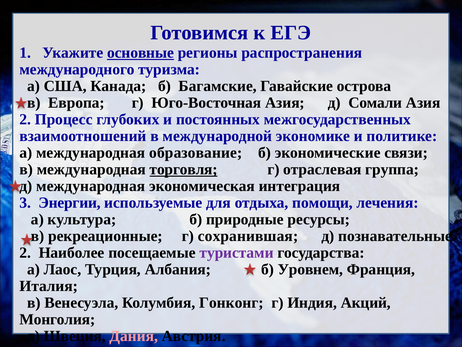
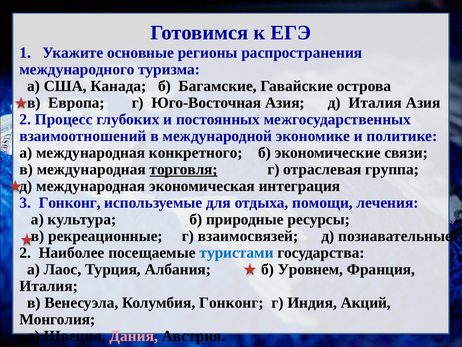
основные underline: present -> none
д Сомали: Сомали -> Италия
образование: образование -> конкретного
3 Энергии: Энергии -> Гонконг
сохранившая: сохранившая -> взаимосвязей
туристами colour: purple -> blue
